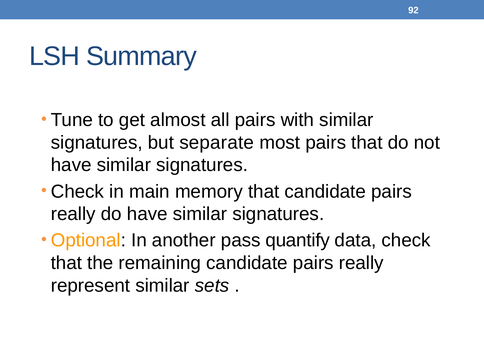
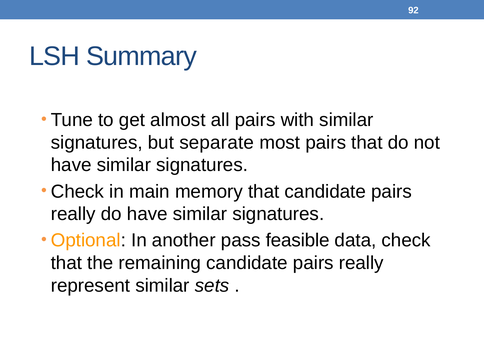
quantify: quantify -> feasible
